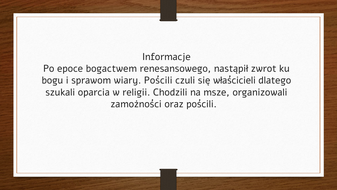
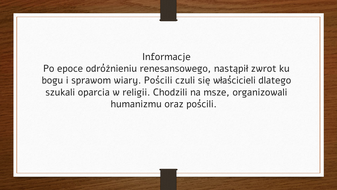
bogactwem: bogactwem -> odróżnieniu
zamożności: zamożności -> humanizmu
